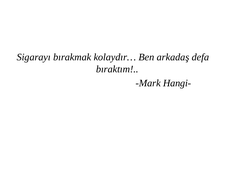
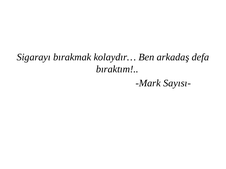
Hangi-: Hangi- -> Sayısı-
